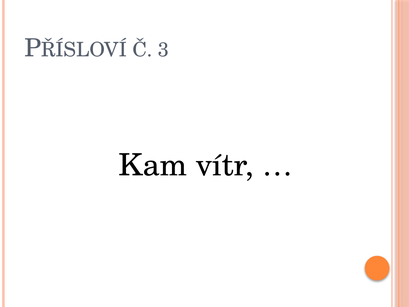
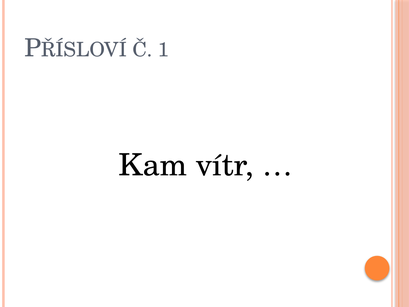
3: 3 -> 1
